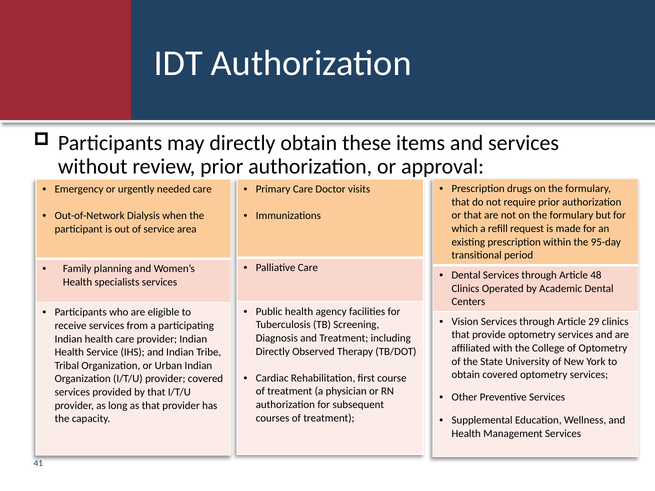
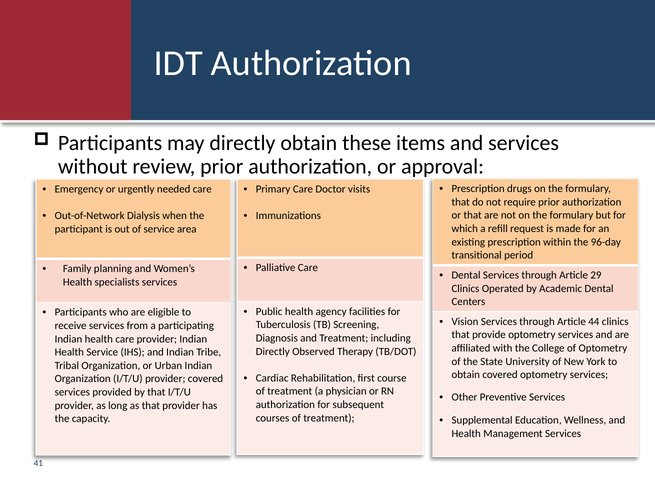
95-day: 95-day -> 96-day
48: 48 -> 29
29: 29 -> 44
